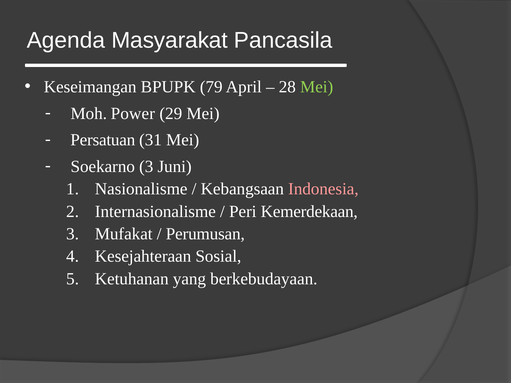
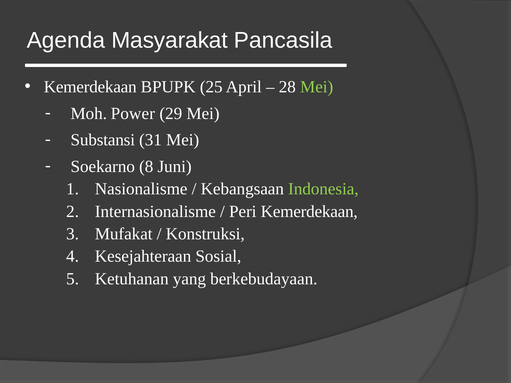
Keseimangan at (90, 87): Keseimangan -> Kemerdekaan
79: 79 -> 25
Persatuan: Persatuan -> Substansi
Soekarno 3: 3 -> 8
Indonesia colour: pink -> light green
Perumusan: Perumusan -> Konstruksi
